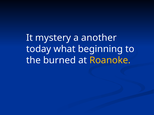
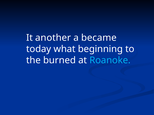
mystery: mystery -> another
another: another -> became
Roanoke colour: yellow -> light blue
